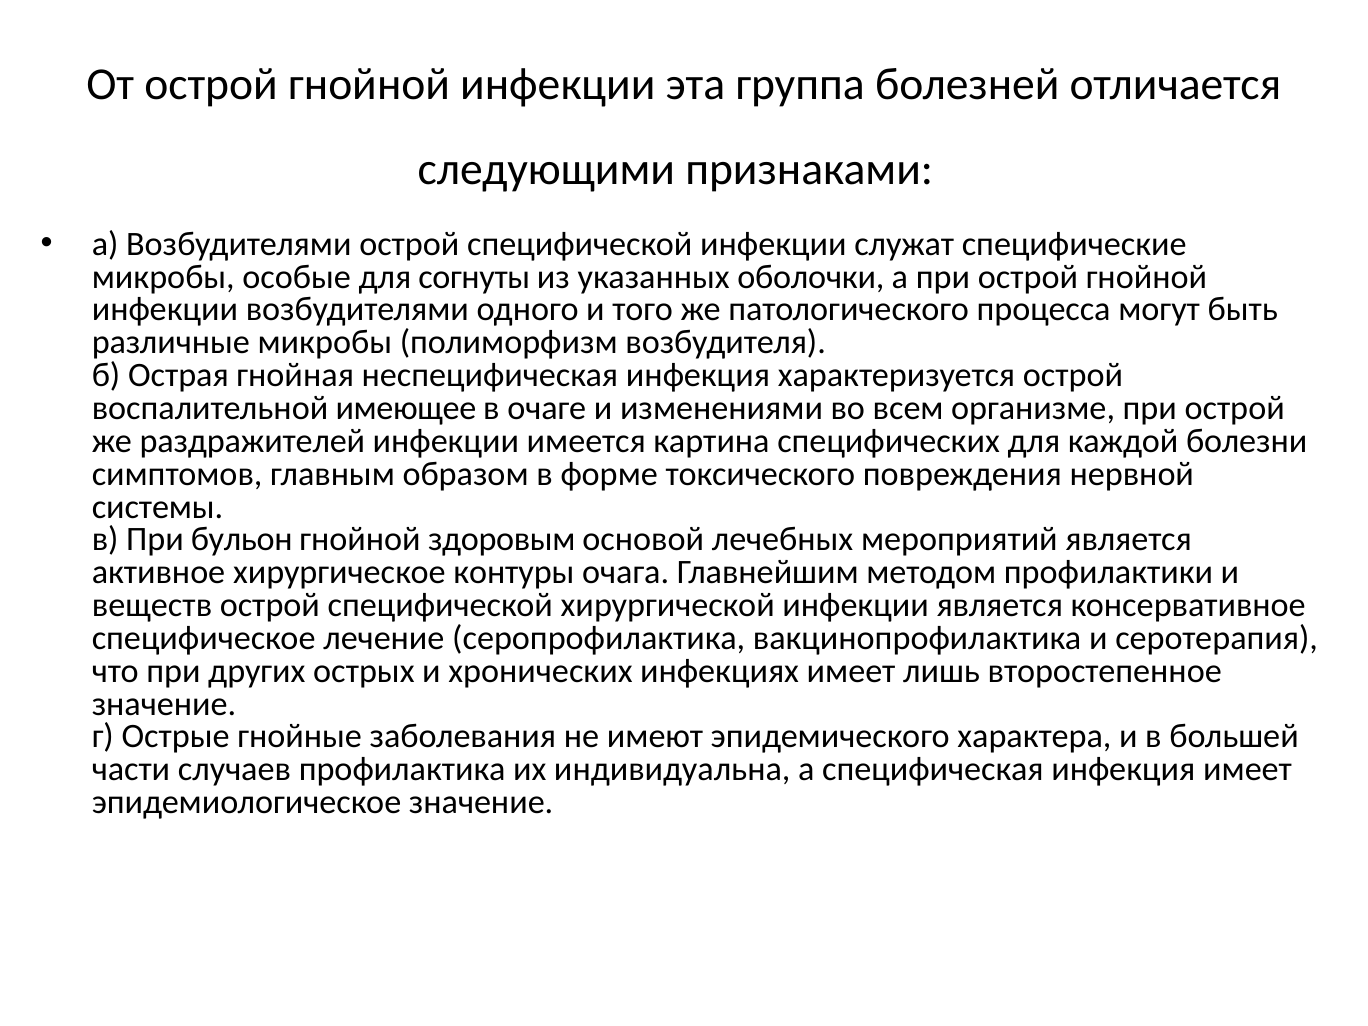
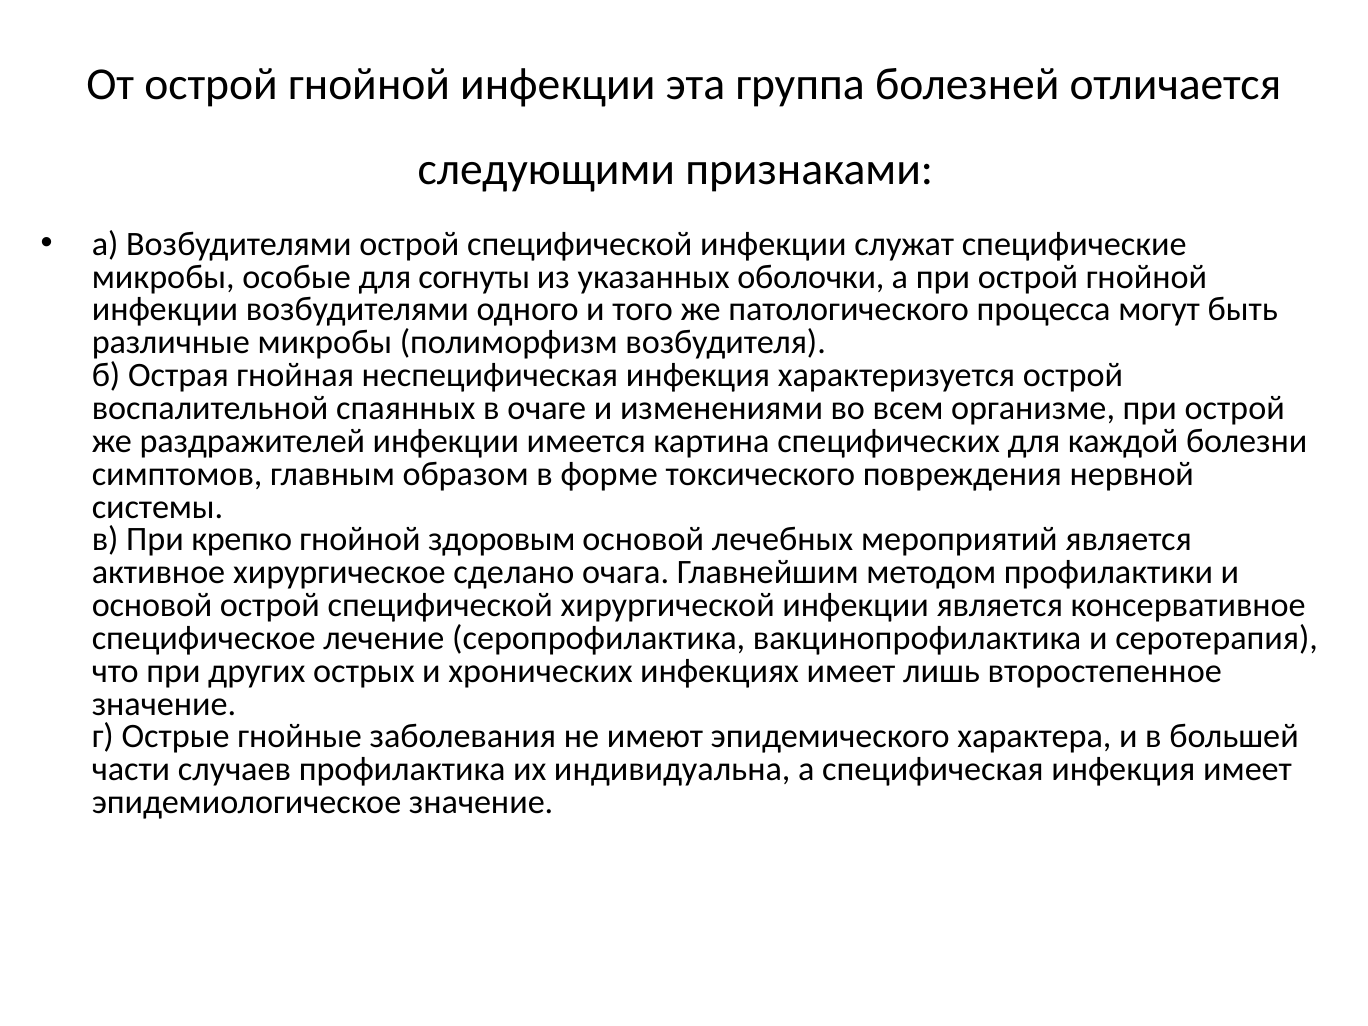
имеющее: имеющее -> спаянных
бульон: бульон -> крепко
контуры: контуры -> сделано
веществ at (152, 605): веществ -> основой
